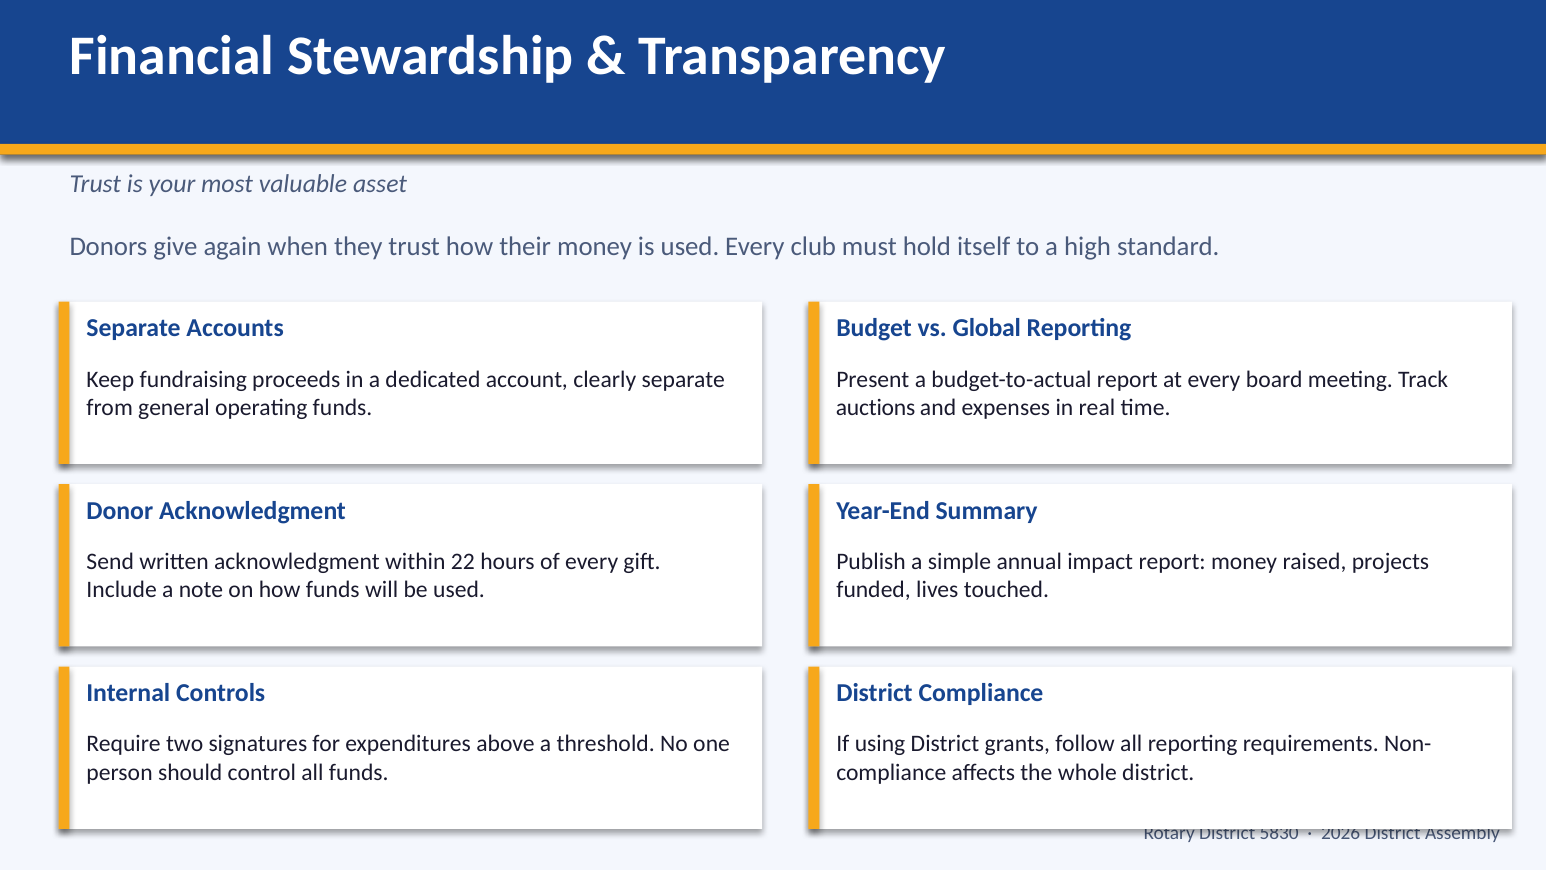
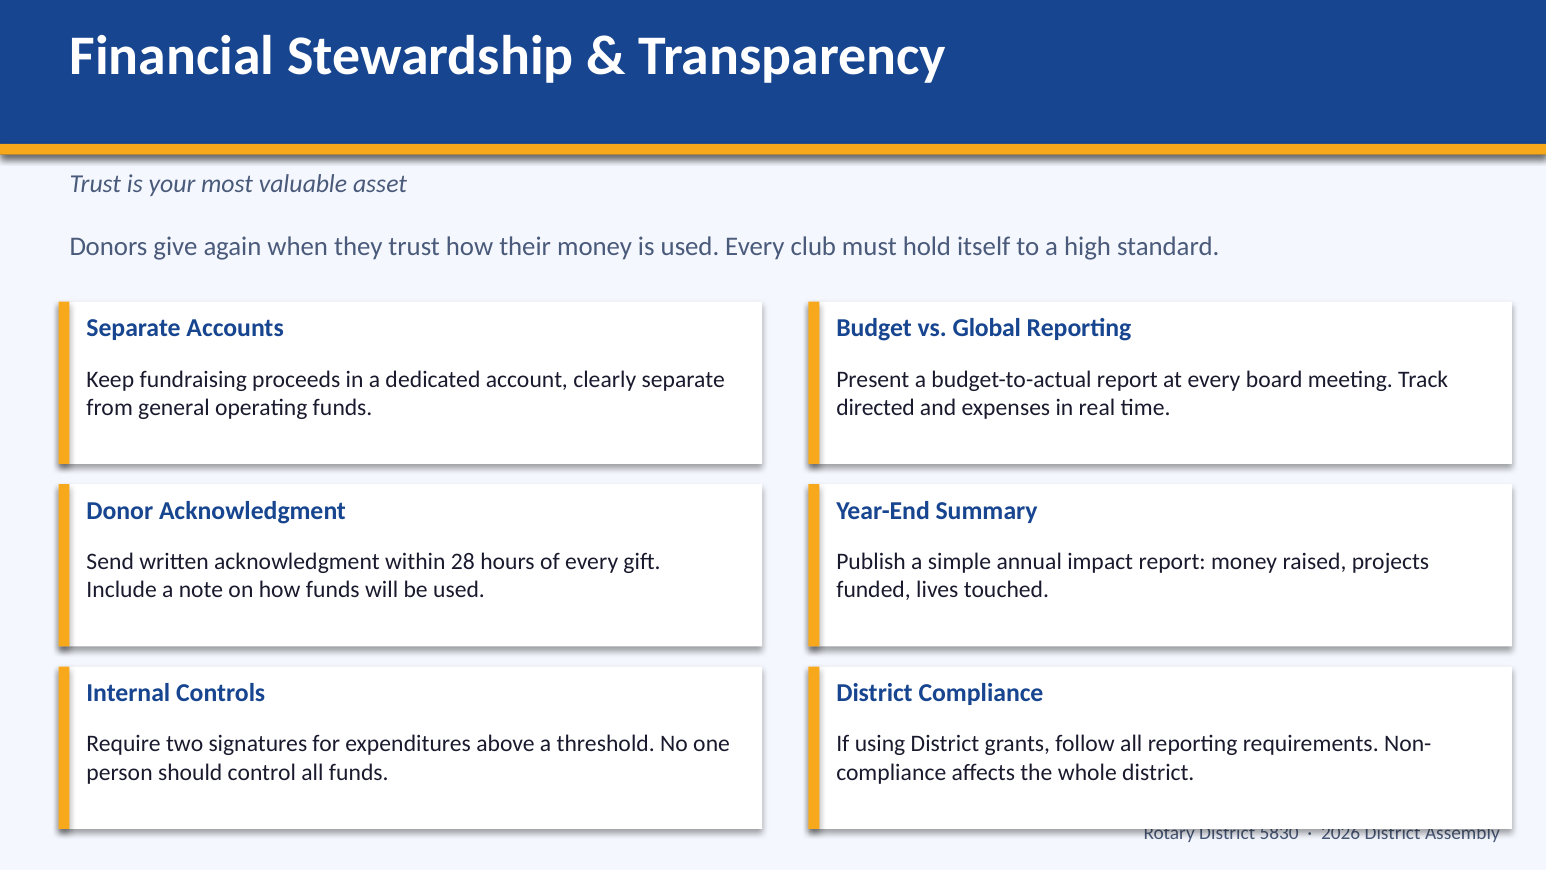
auctions: auctions -> directed
22: 22 -> 28
